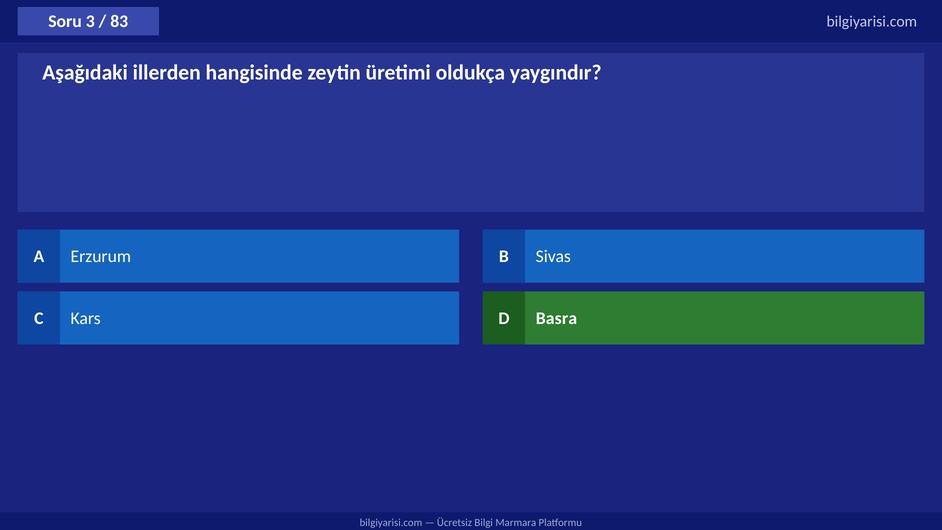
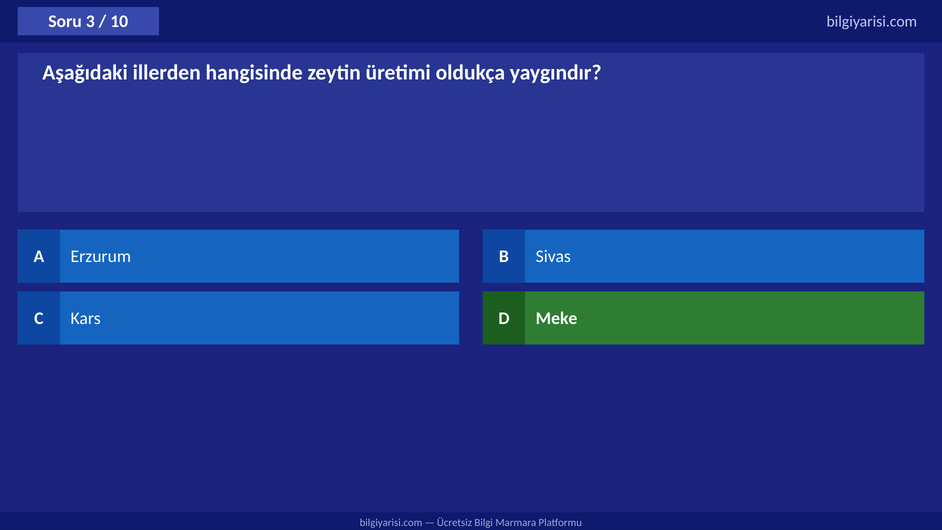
83: 83 -> 10
Basra: Basra -> Meke
